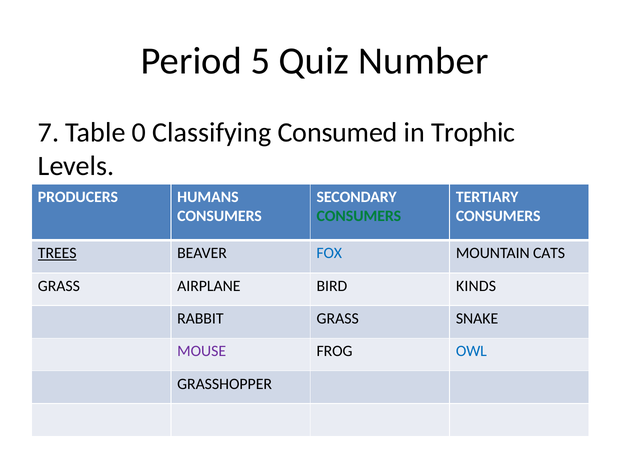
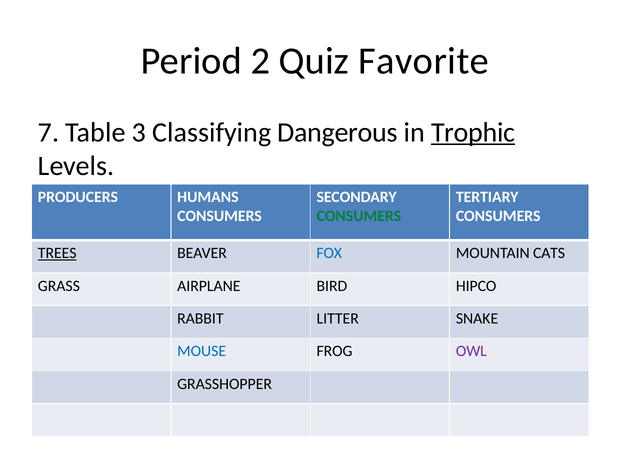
5: 5 -> 2
Number: Number -> Favorite
0: 0 -> 3
Consumed: Consumed -> Dangerous
Trophic underline: none -> present
KINDS: KINDS -> HIPCO
RABBIT GRASS: GRASS -> LITTER
MOUSE colour: purple -> blue
OWL colour: blue -> purple
